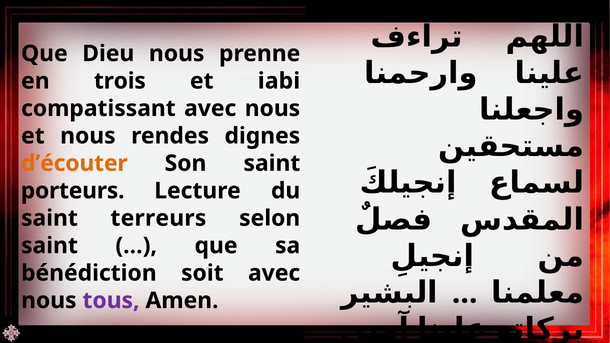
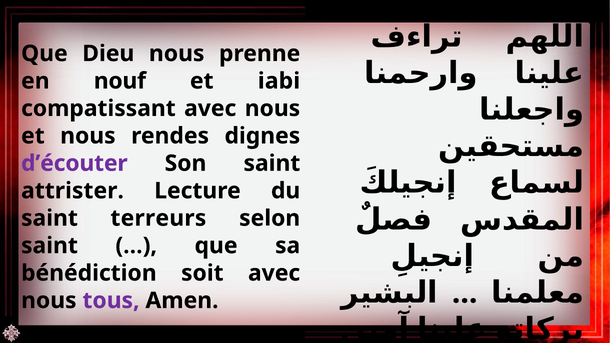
trois: trois -> nouf
d’écouter colour: orange -> purple
porteurs: porteurs -> attrister
